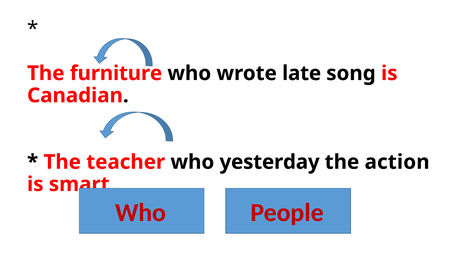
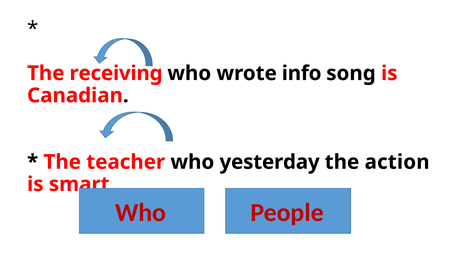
furniture: furniture -> receiving
late: late -> info
